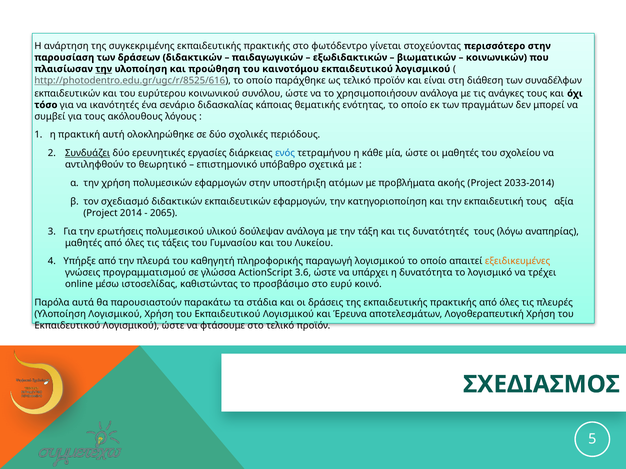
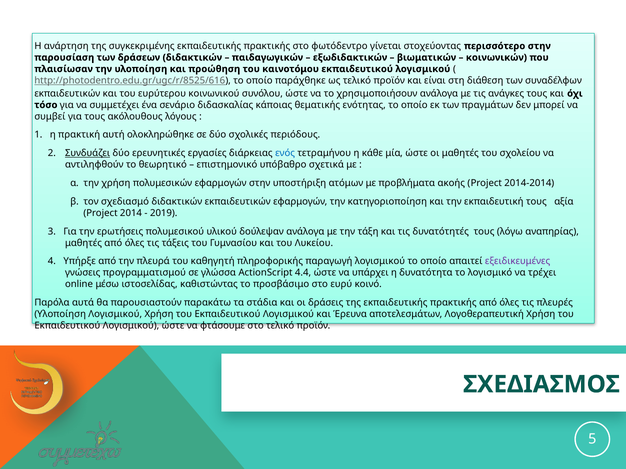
την at (104, 69) underline: present -> none
ικανότητές: ικανότητές -> συμμετέχει
2033-2014: 2033-2014 -> 2014-2014
2065: 2065 -> 2019
εξειδικευμένες colour: orange -> purple
3.6: 3.6 -> 4.4
